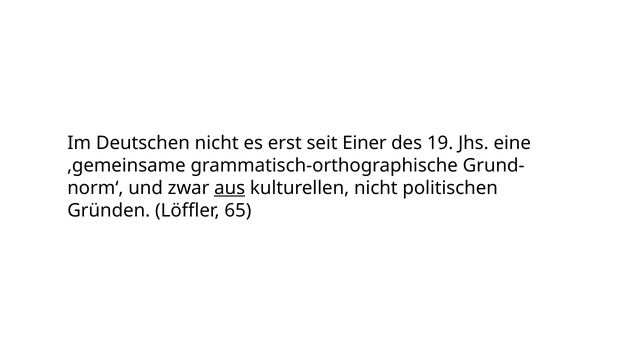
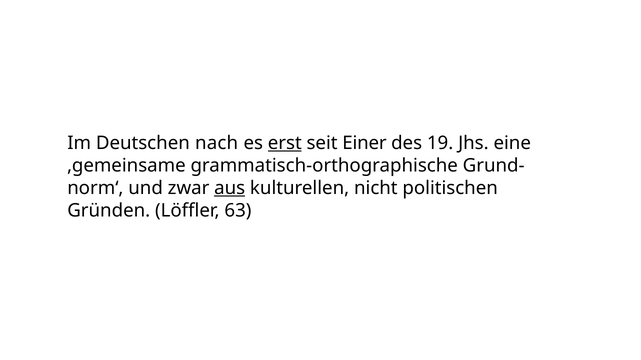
Deutschen nicht: nicht -> nach
erst underline: none -> present
65: 65 -> 63
